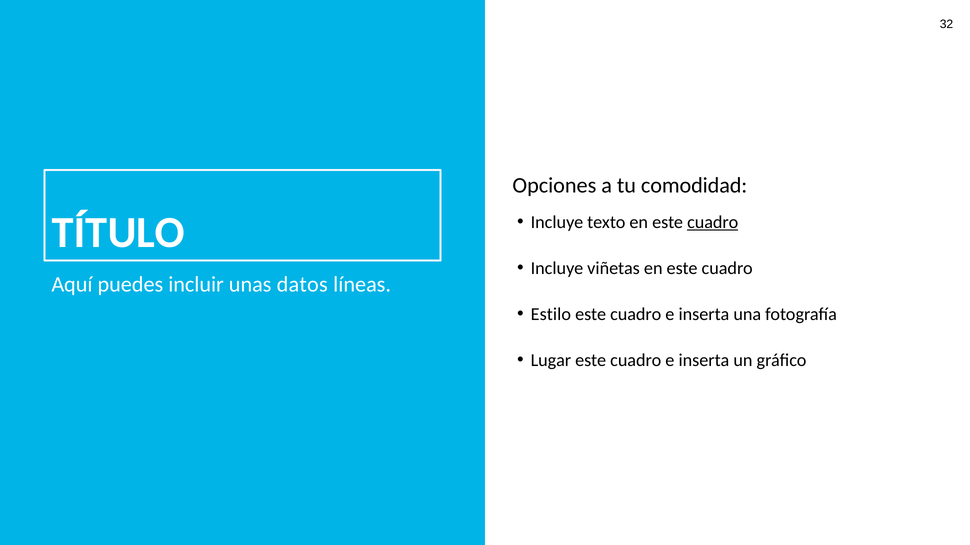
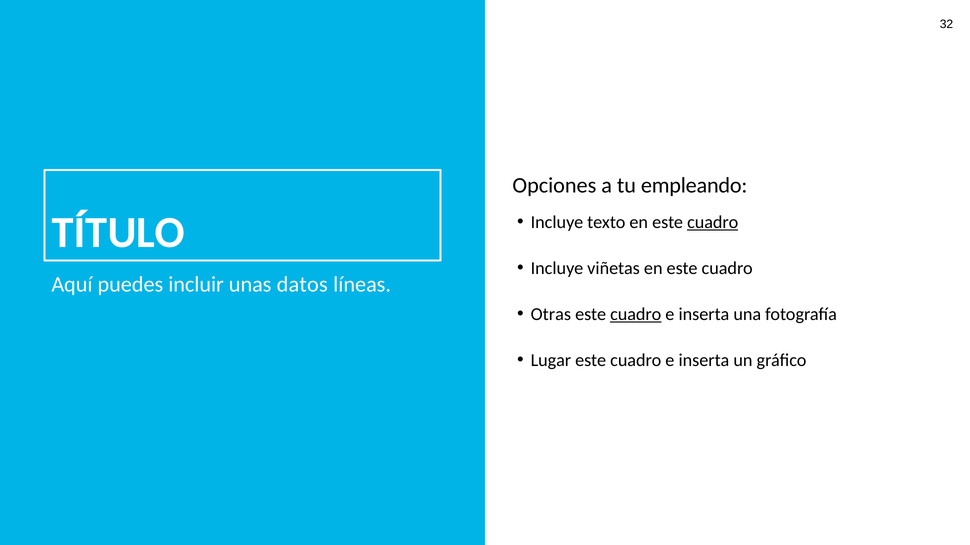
comodidad: comodidad -> empleando
Estilo: Estilo -> Otras
cuadro at (636, 314) underline: none -> present
